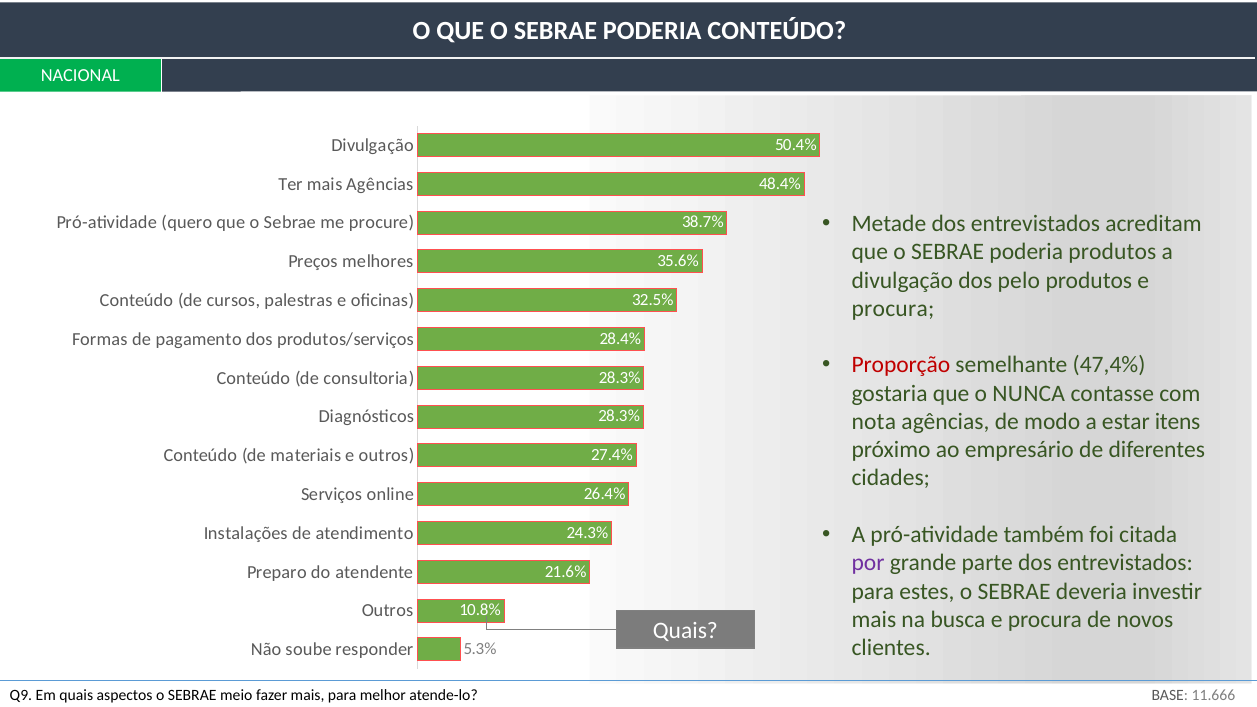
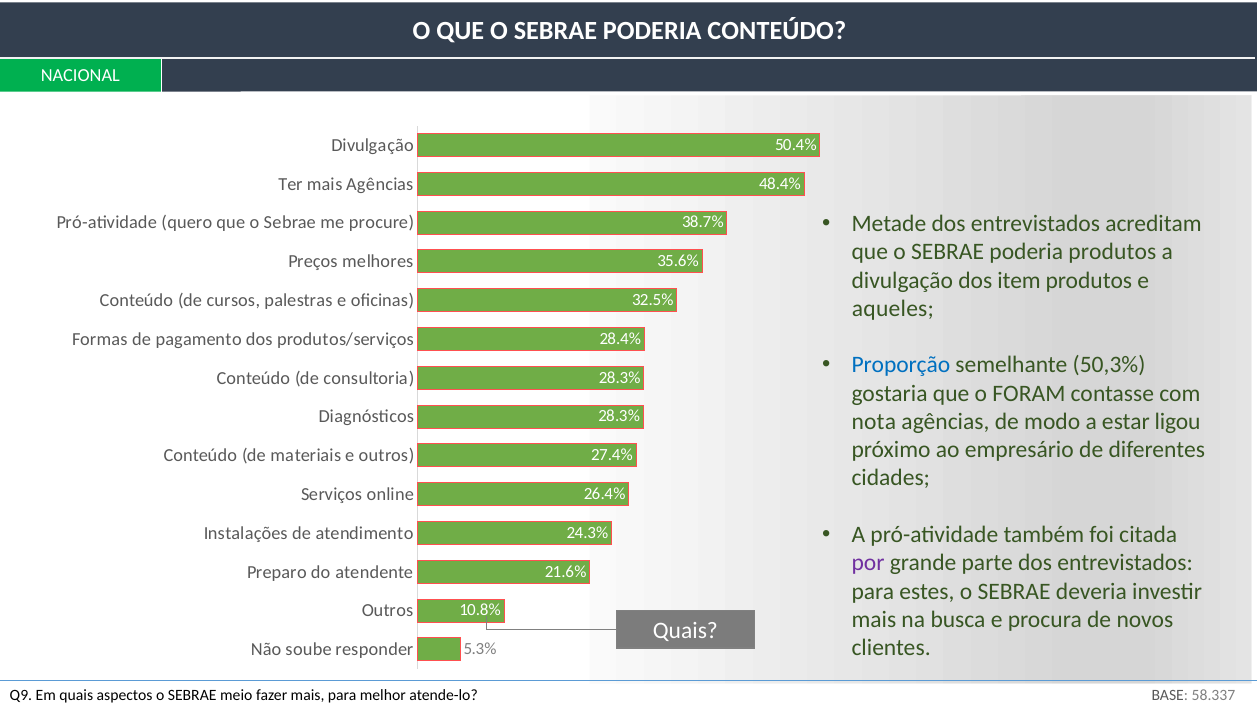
pelo: pelo -> item
procura at (893, 309): procura -> aqueles
Proporção colour: red -> blue
47,4%: 47,4% -> 50,3%
NUNCA: NUNCA -> FORAM
itens: itens -> ligou
11.666: 11.666 -> 58.337
